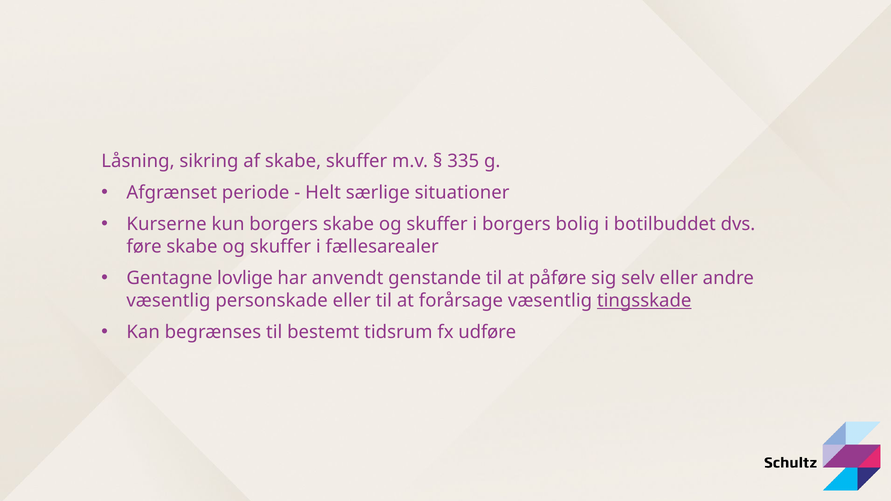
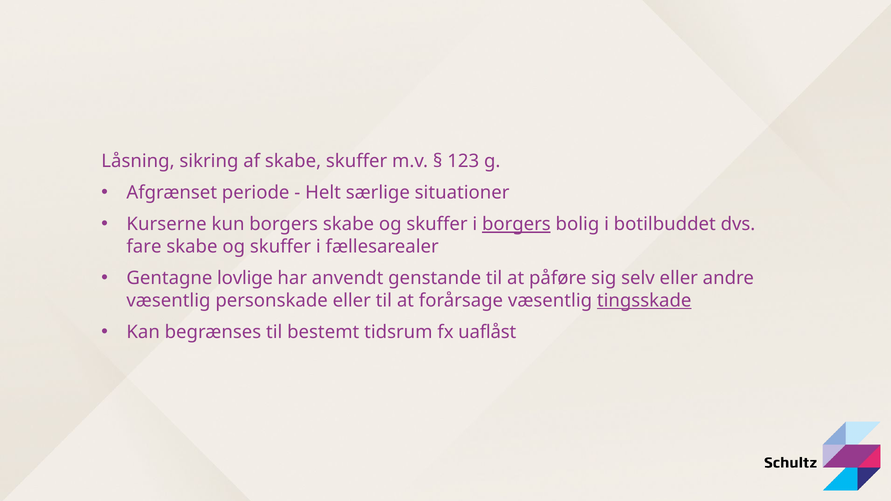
335: 335 -> 123
borgers at (516, 224) underline: none -> present
føre: føre -> fare
udføre: udføre -> uaflåst
